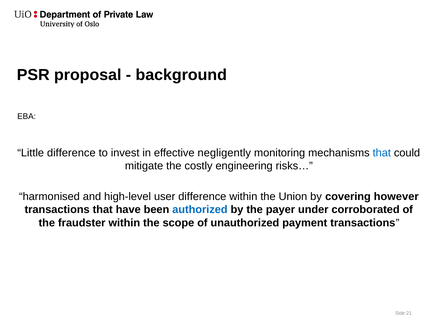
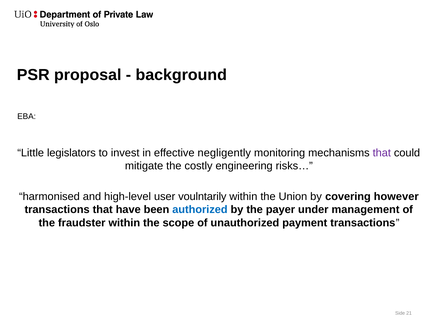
Little difference: difference -> legislators
that at (382, 153) colour: blue -> purple
user difference: difference -> voulntarily
corroborated: corroborated -> management
